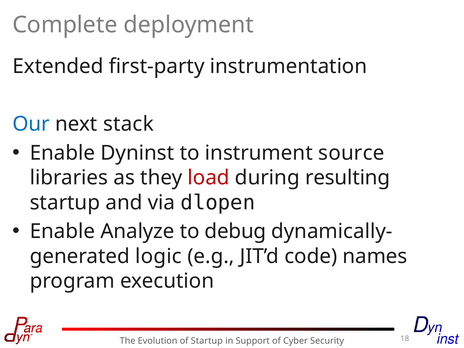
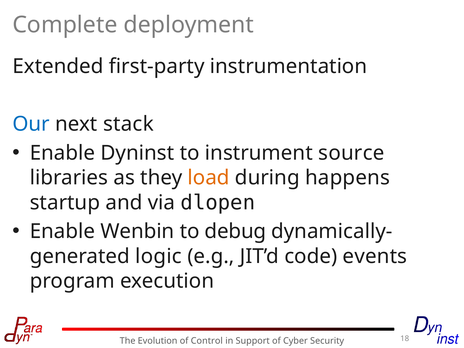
load colour: red -> orange
resulting: resulting -> happens
Analyze: Analyze -> Wenbin
names: names -> events
of Startup: Startup -> Control
